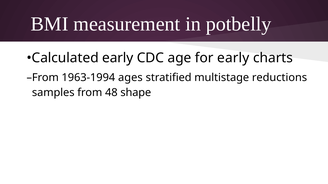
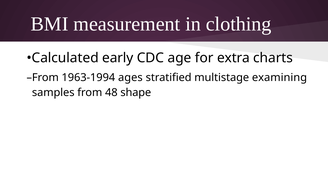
potbelly: potbelly -> clothing
for early: early -> extra
reductions: reductions -> examining
